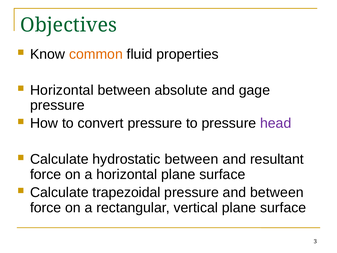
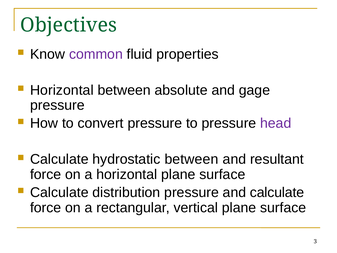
common colour: orange -> purple
trapezoidal: trapezoidal -> distribution
and between: between -> calculate
